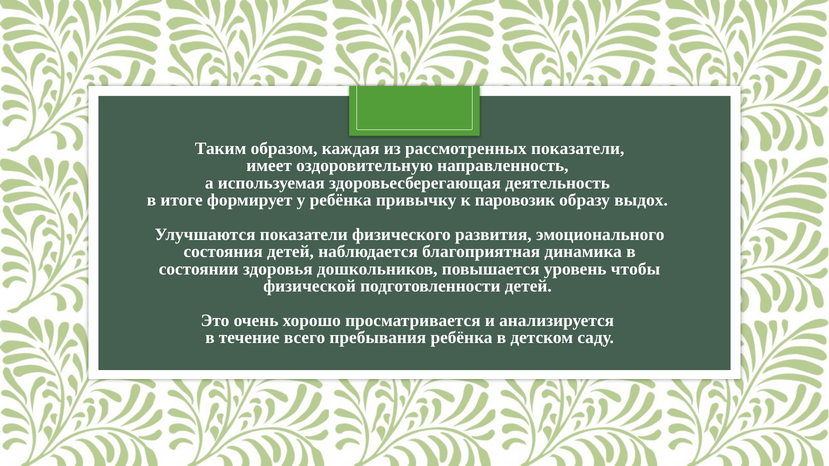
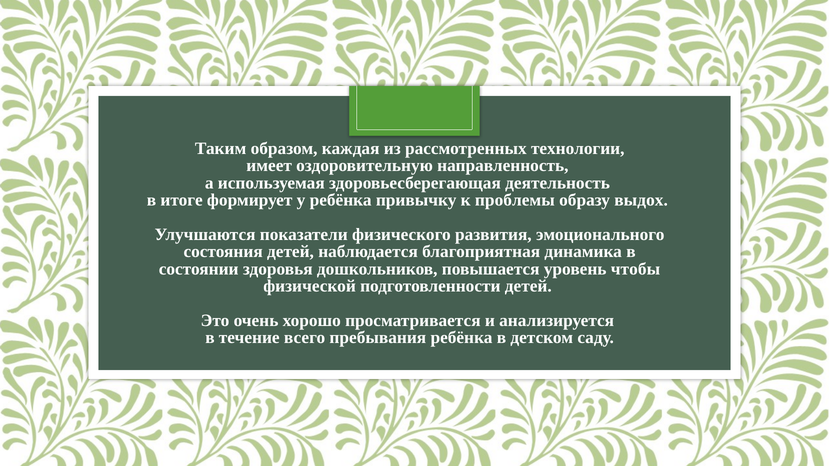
рассмотренных показатели: показатели -> технологии
паровозик: паровозик -> проблемы
